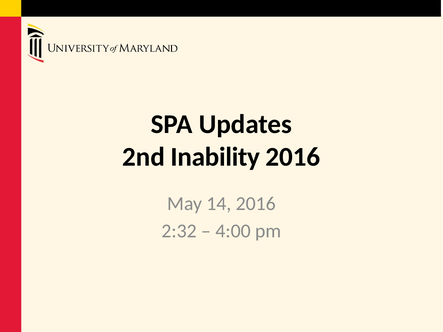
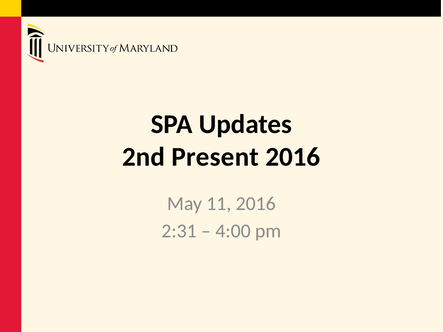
Inability: Inability -> Present
14: 14 -> 11
2:32: 2:32 -> 2:31
